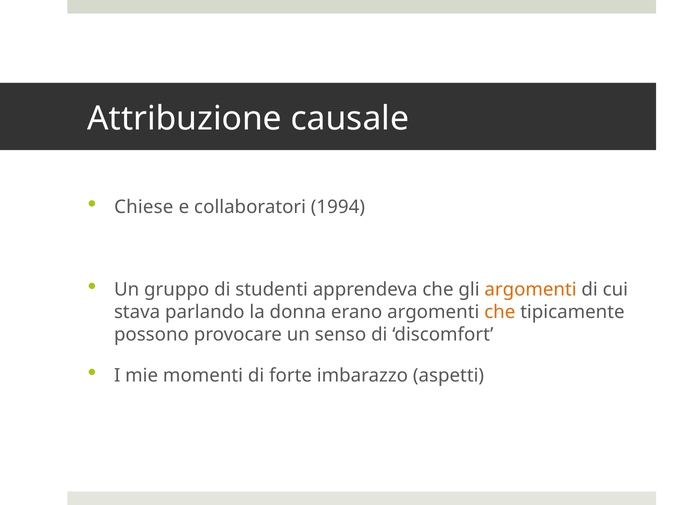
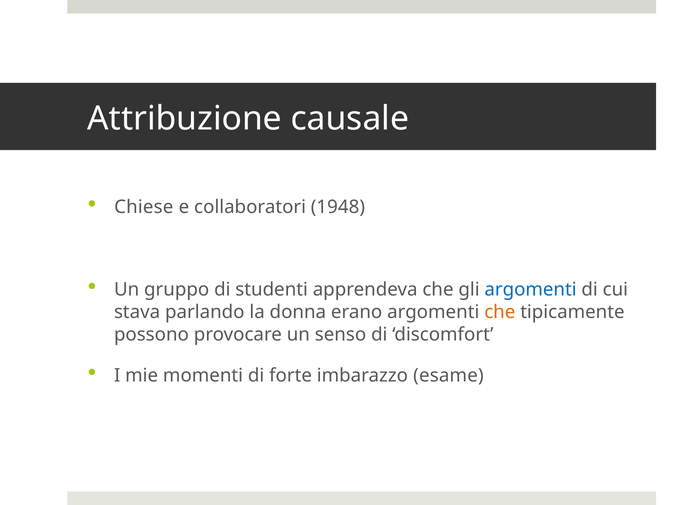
1994: 1994 -> 1948
argomenti at (531, 289) colour: orange -> blue
aspetti: aspetti -> esame
